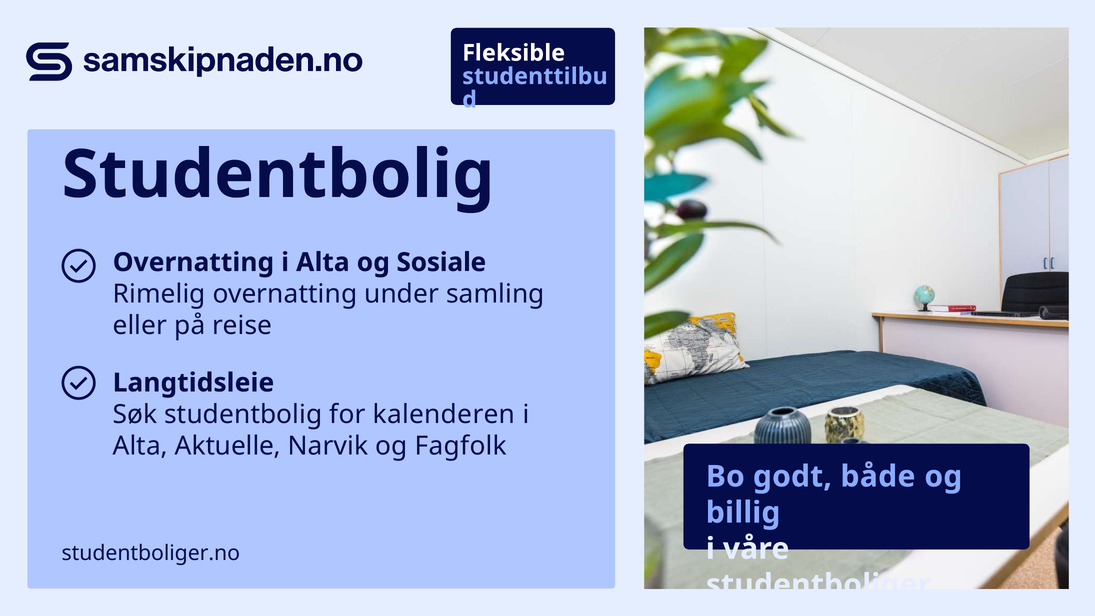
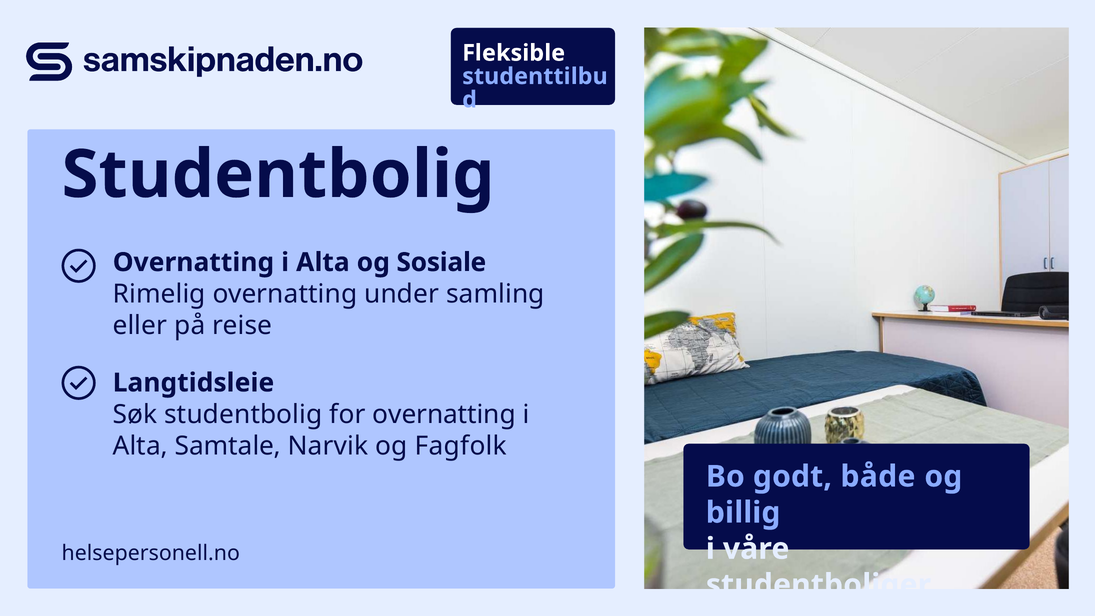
for kalenderen: kalenderen -> overnatting
Aktuelle: Aktuelle -> Samtale
studentboliger.no: studentboliger.no -> helsepersonell.no
